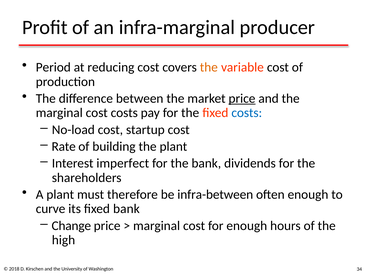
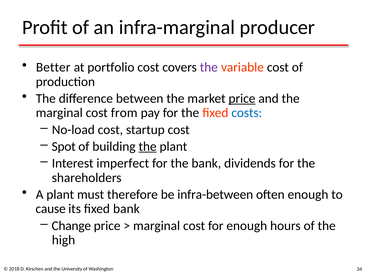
Period: Period -> Better
reducing: reducing -> portfolio
the at (209, 67) colour: orange -> purple
cost costs: costs -> from
Rate: Rate -> Spot
the at (148, 147) underline: none -> present
curve: curve -> cause
